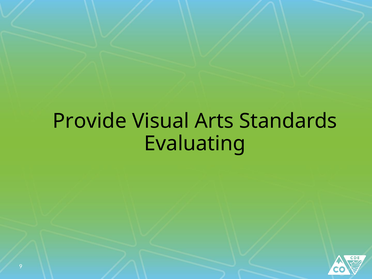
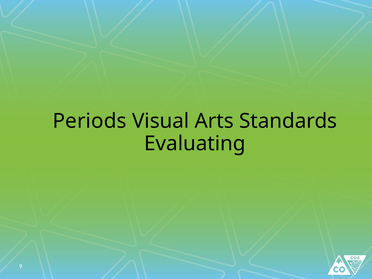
Provide: Provide -> Periods
